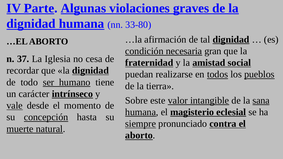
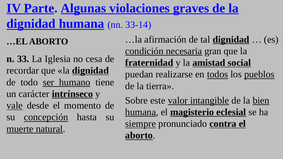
33-80: 33-80 -> 33-14
37: 37 -> 33
sana: sana -> bien
